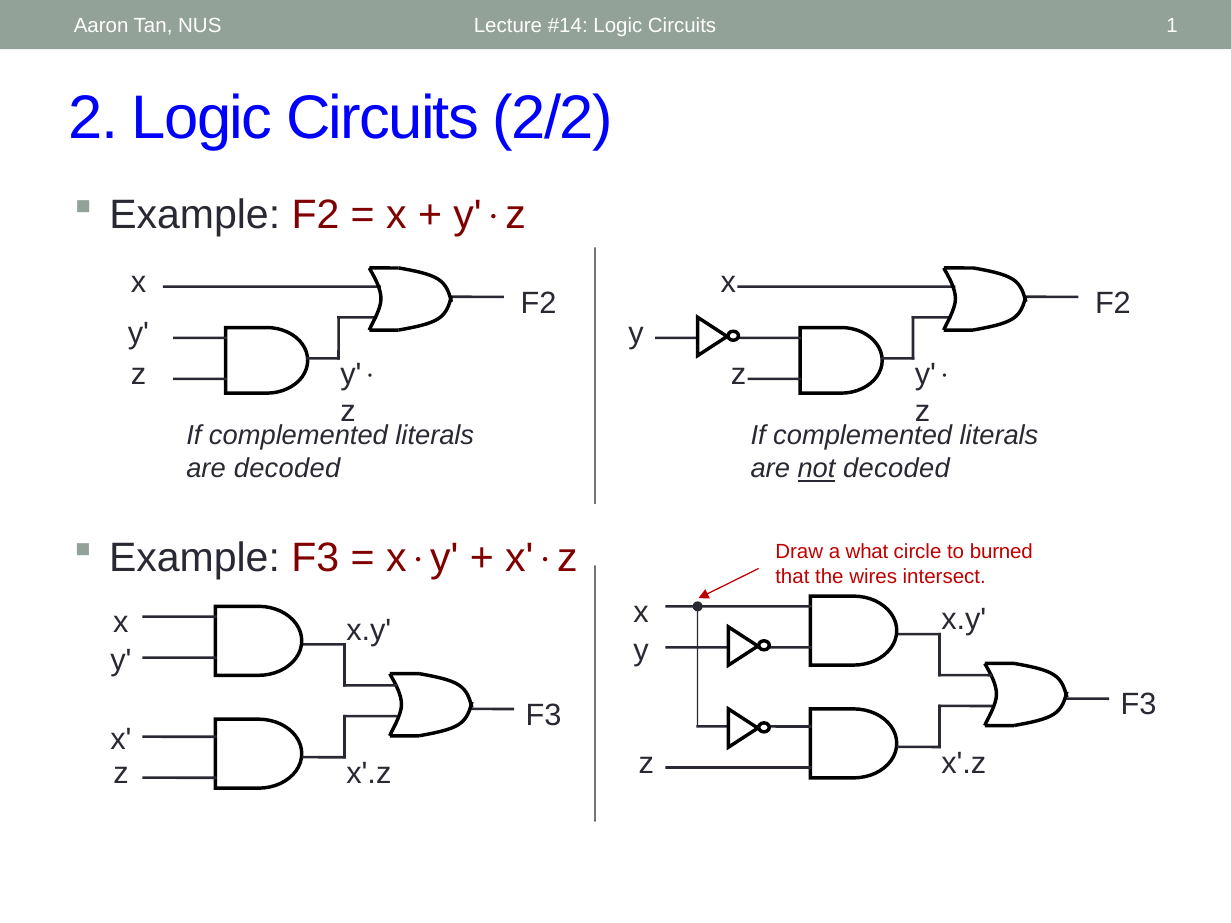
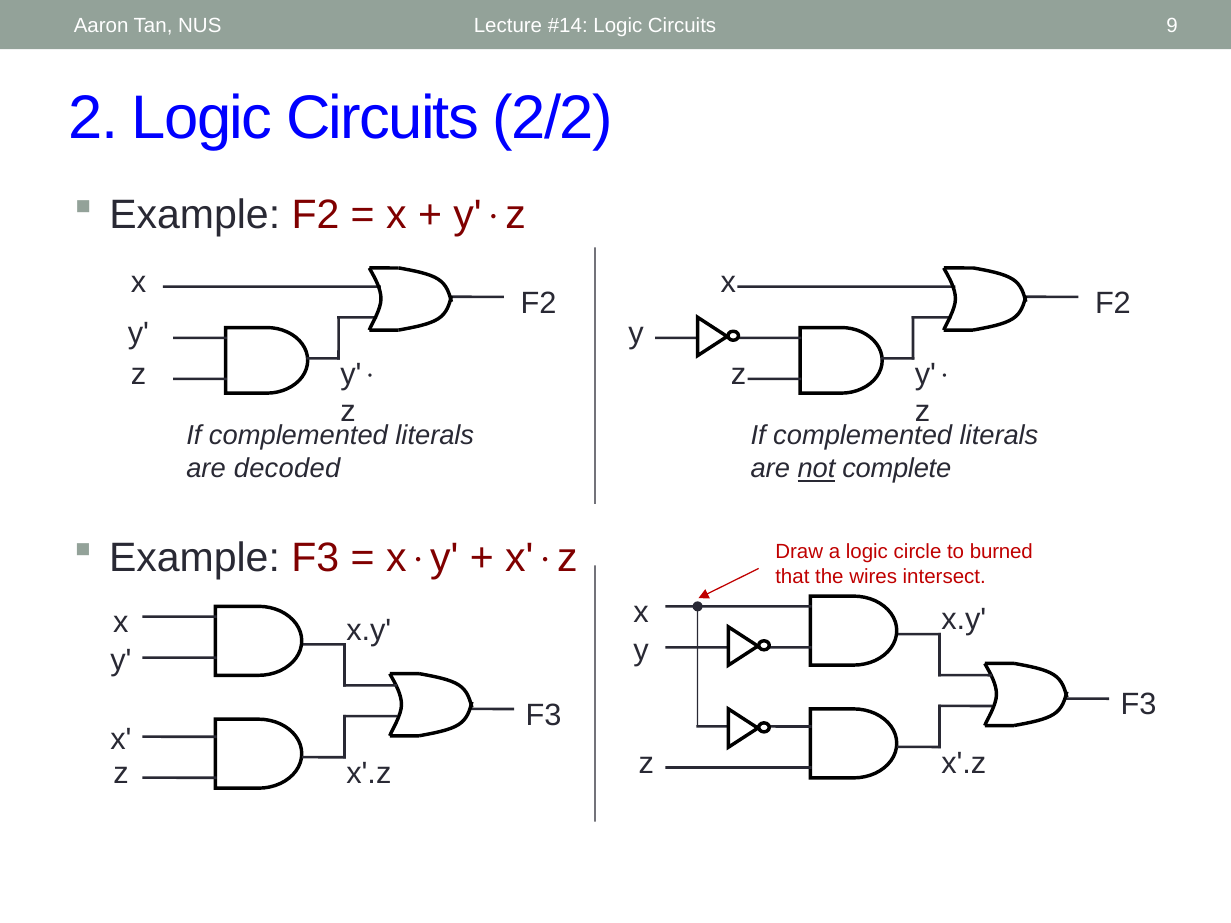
1: 1 -> 9
not decoded: decoded -> complete
a what: what -> logic
